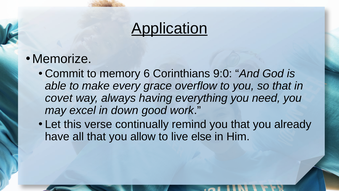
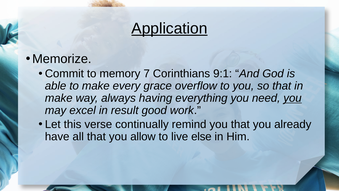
6: 6 -> 7
9:0: 9:0 -> 9:1
covet at (59, 98): covet -> make
you at (293, 98) underline: none -> present
down: down -> result
